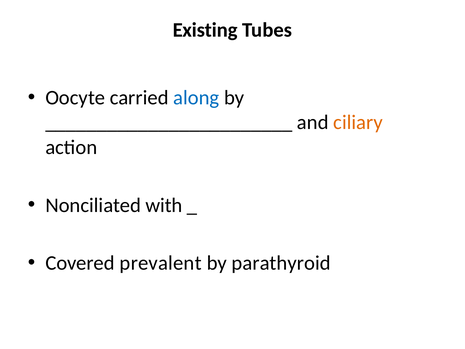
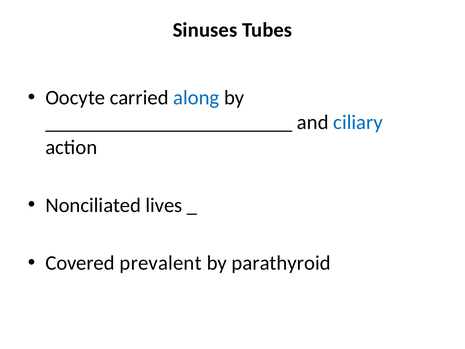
Existing: Existing -> Sinuses
ciliary colour: orange -> blue
with: with -> lives
